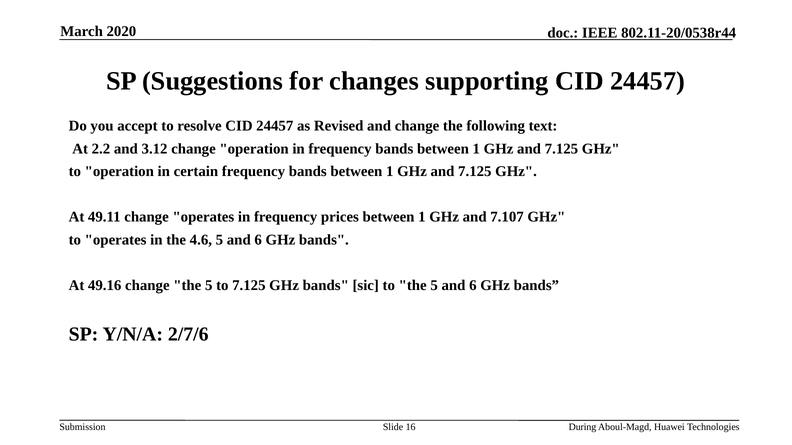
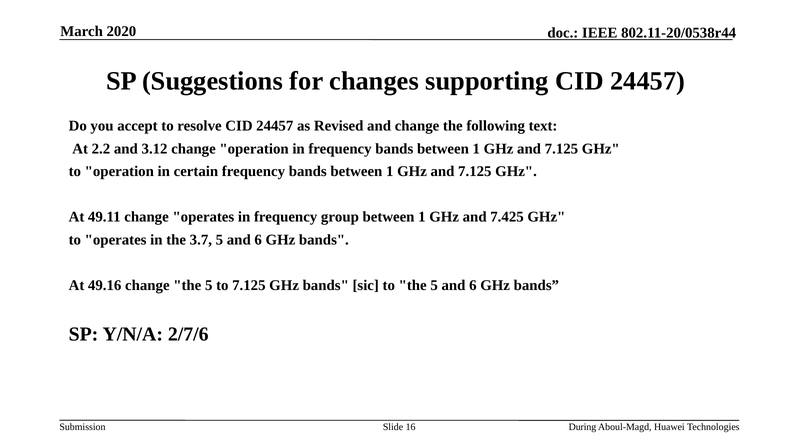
prices: prices -> group
7.107: 7.107 -> 7.425
4.6: 4.6 -> 3.7
